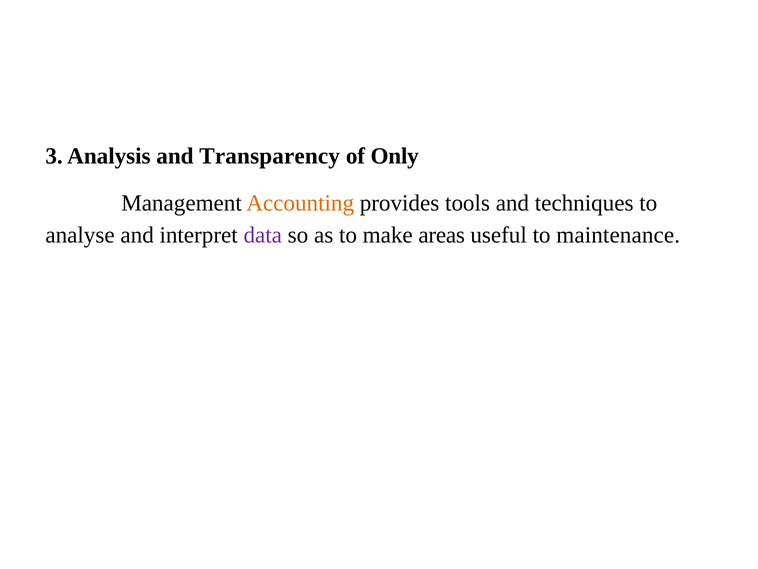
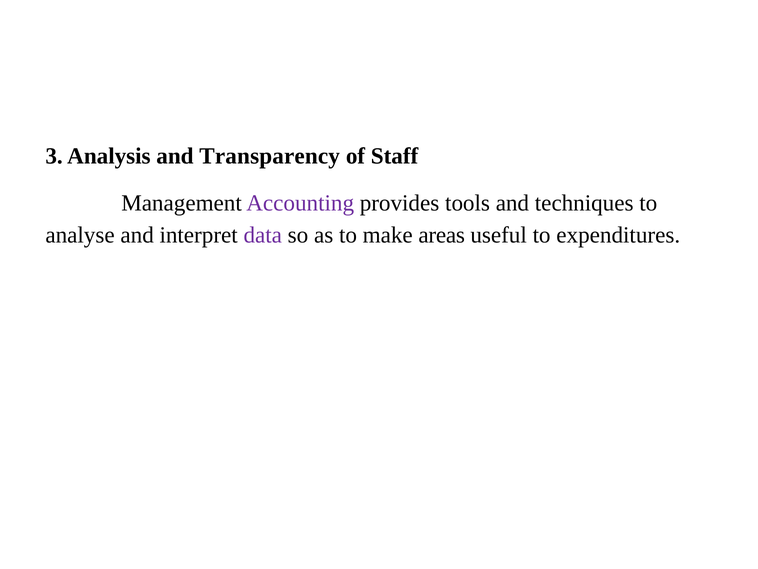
Only: Only -> Staff
Accounting colour: orange -> purple
maintenance: maintenance -> expenditures
